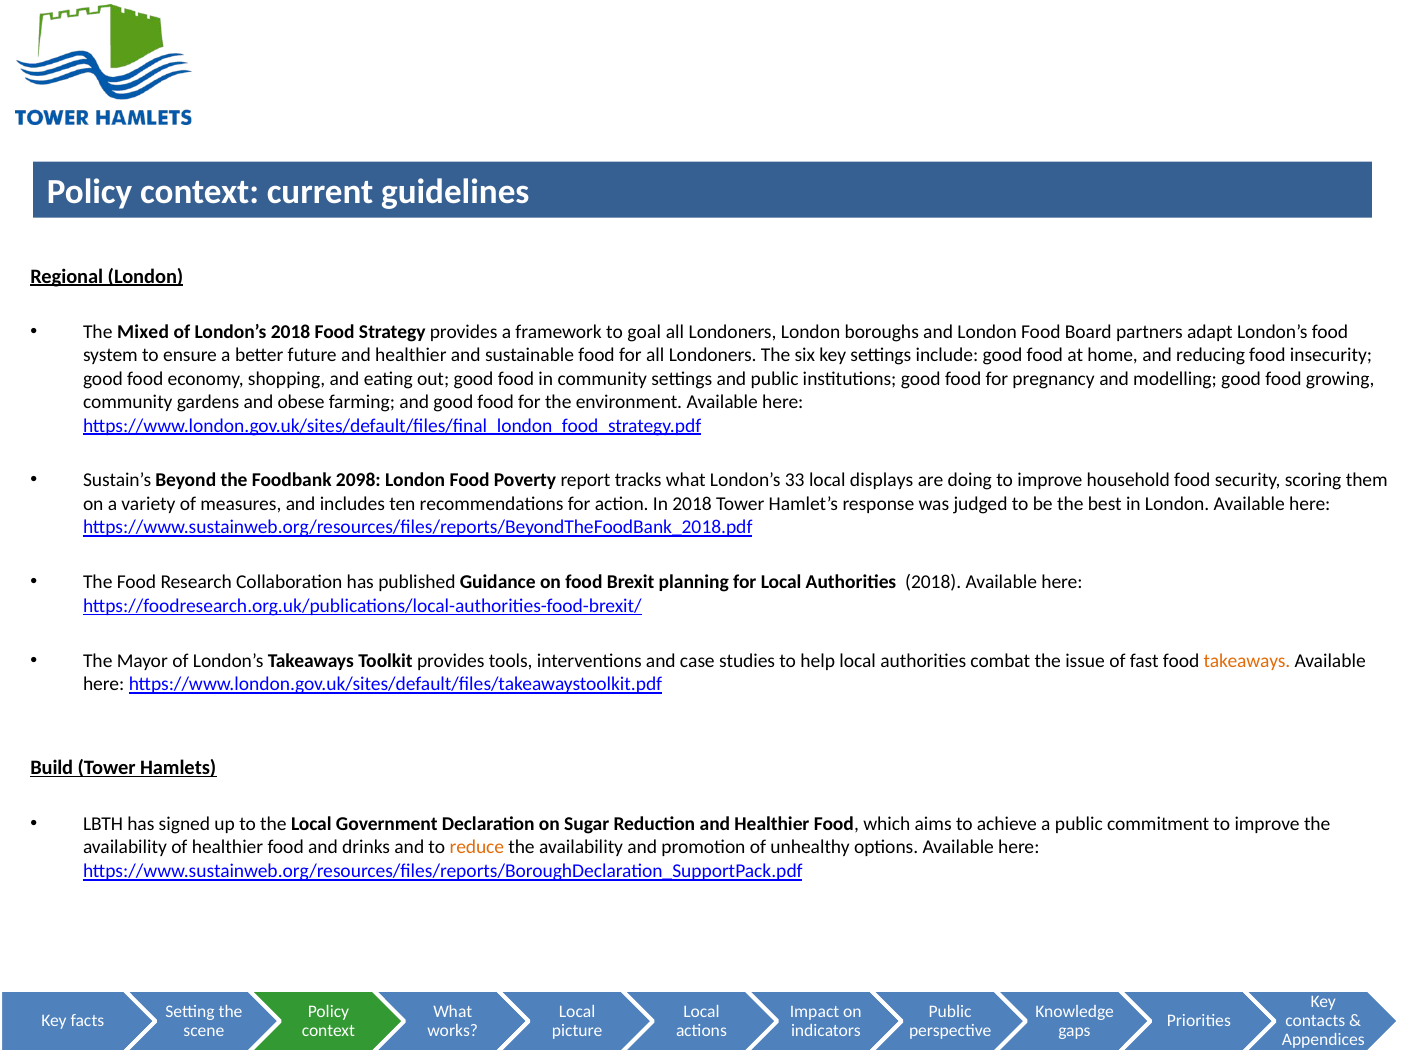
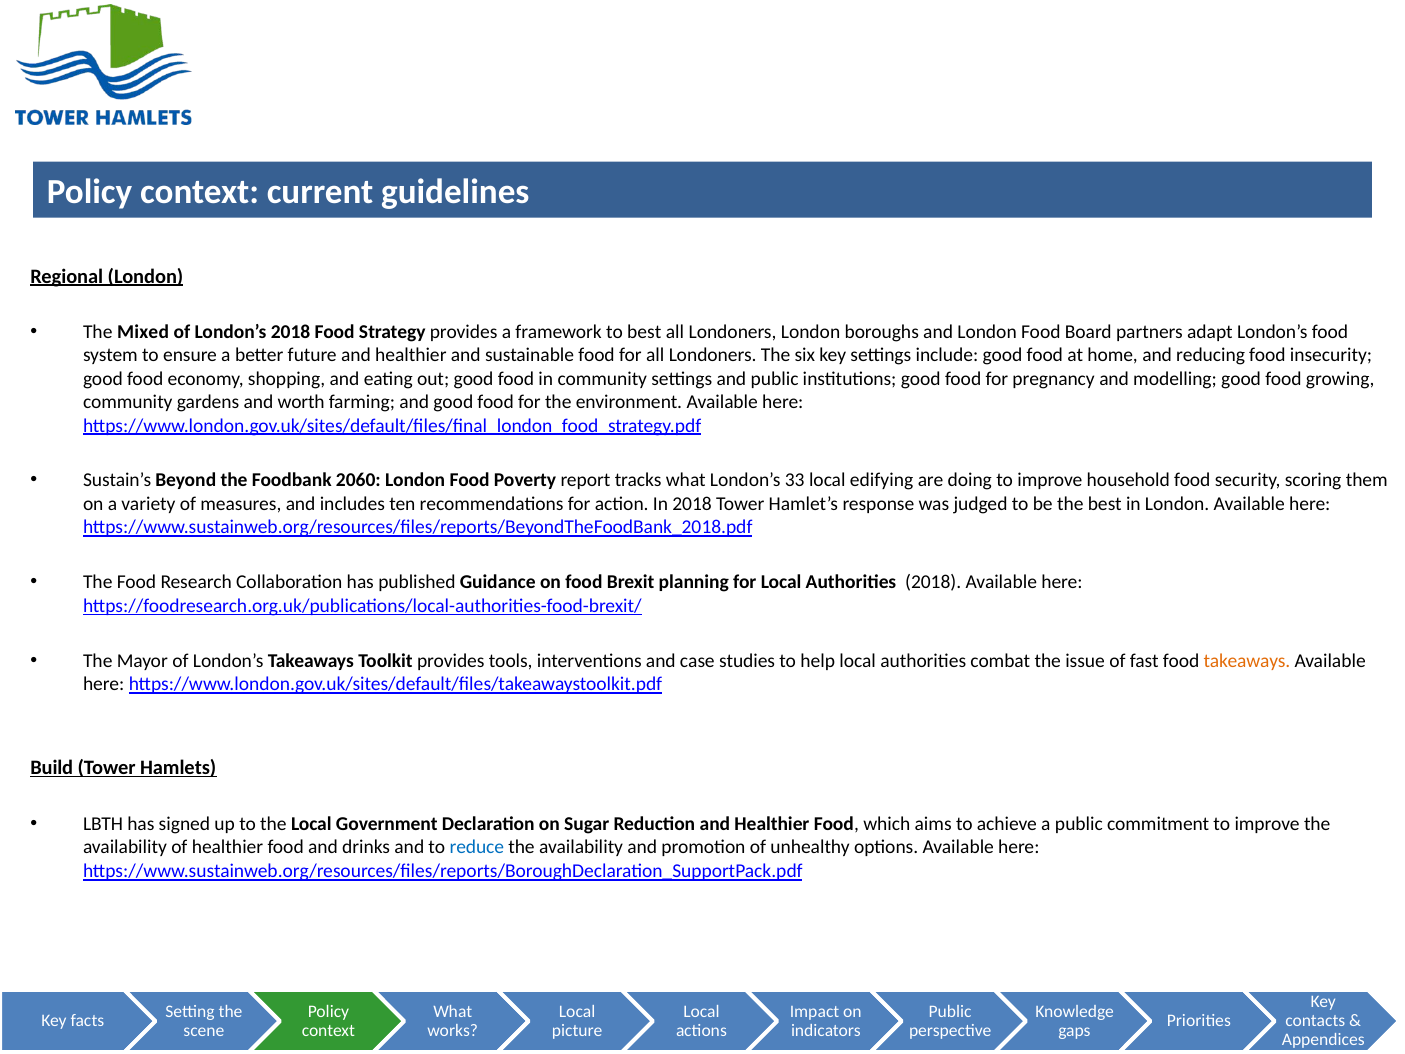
to goal: goal -> best
obese: obese -> worth
2098: 2098 -> 2060
displays: displays -> edifying
reduce colour: orange -> blue
